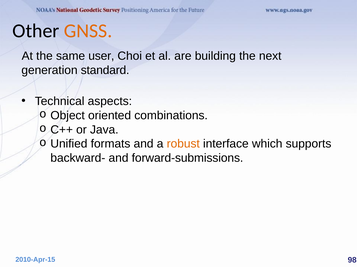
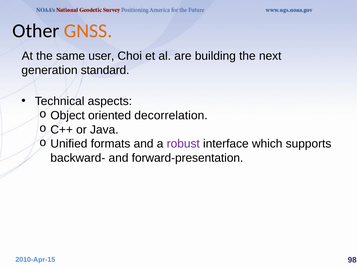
combinations: combinations -> decorrelation
robust colour: orange -> purple
forward-submissions: forward-submissions -> forward-presentation
